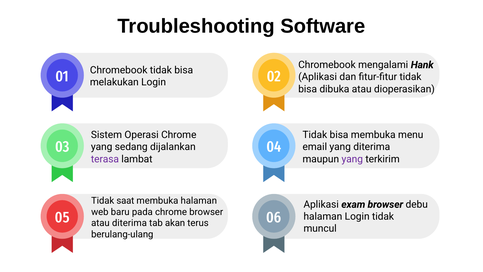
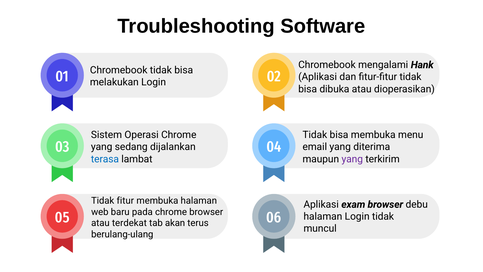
terasa colour: purple -> blue
saat: saat -> fitur
atau diterima: diterima -> terdekat
